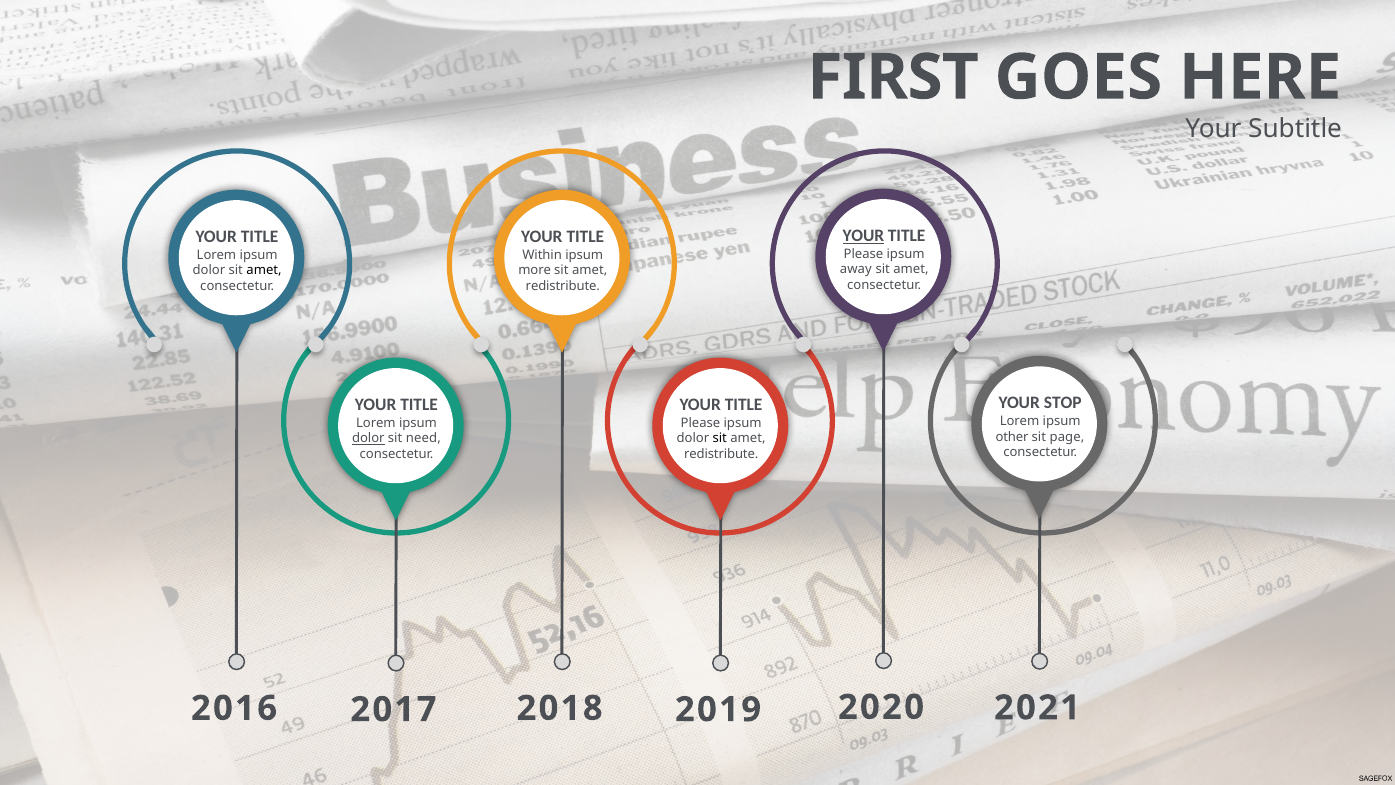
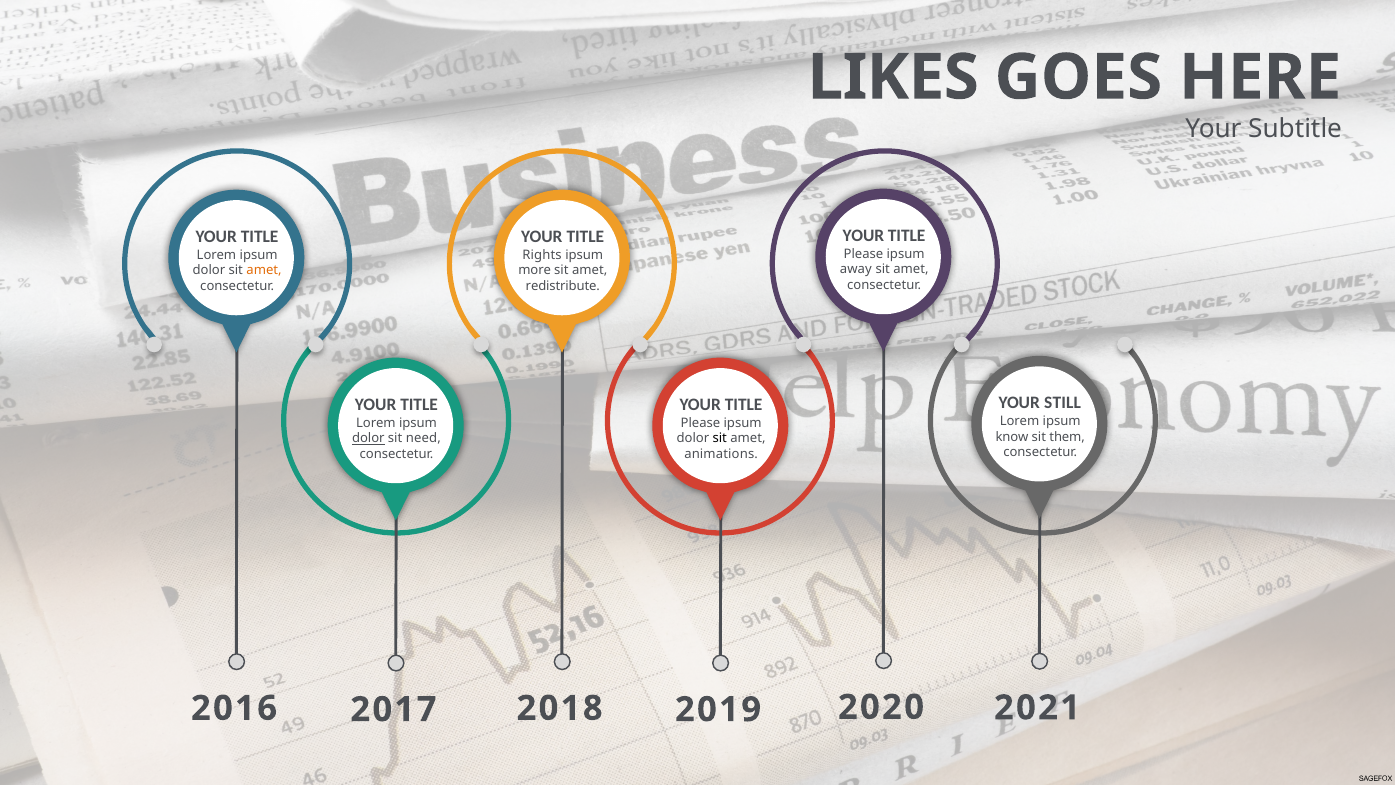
FIRST: FIRST -> LIKES
YOUR at (863, 236) underline: present -> none
Within: Within -> Rights
amet at (264, 270) colour: black -> orange
STOP: STOP -> STILL
other: other -> know
page: page -> them
redistribute at (721, 454): redistribute -> animations
